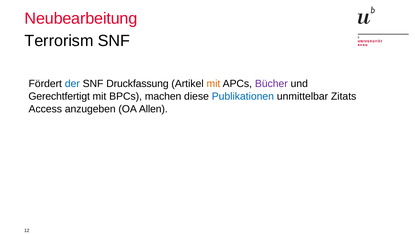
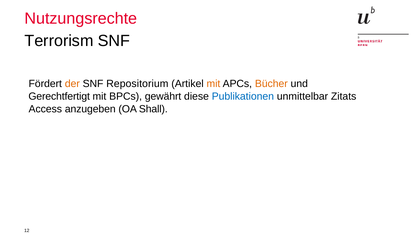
Neubearbeitung: Neubearbeitung -> Nutzungsrechte
der colour: blue -> orange
Druckfassung: Druckfassung -> Repositorium
Bücher colour: purple -> orange
machen: machen -> gewährt
Allen: Allen -> Shall
